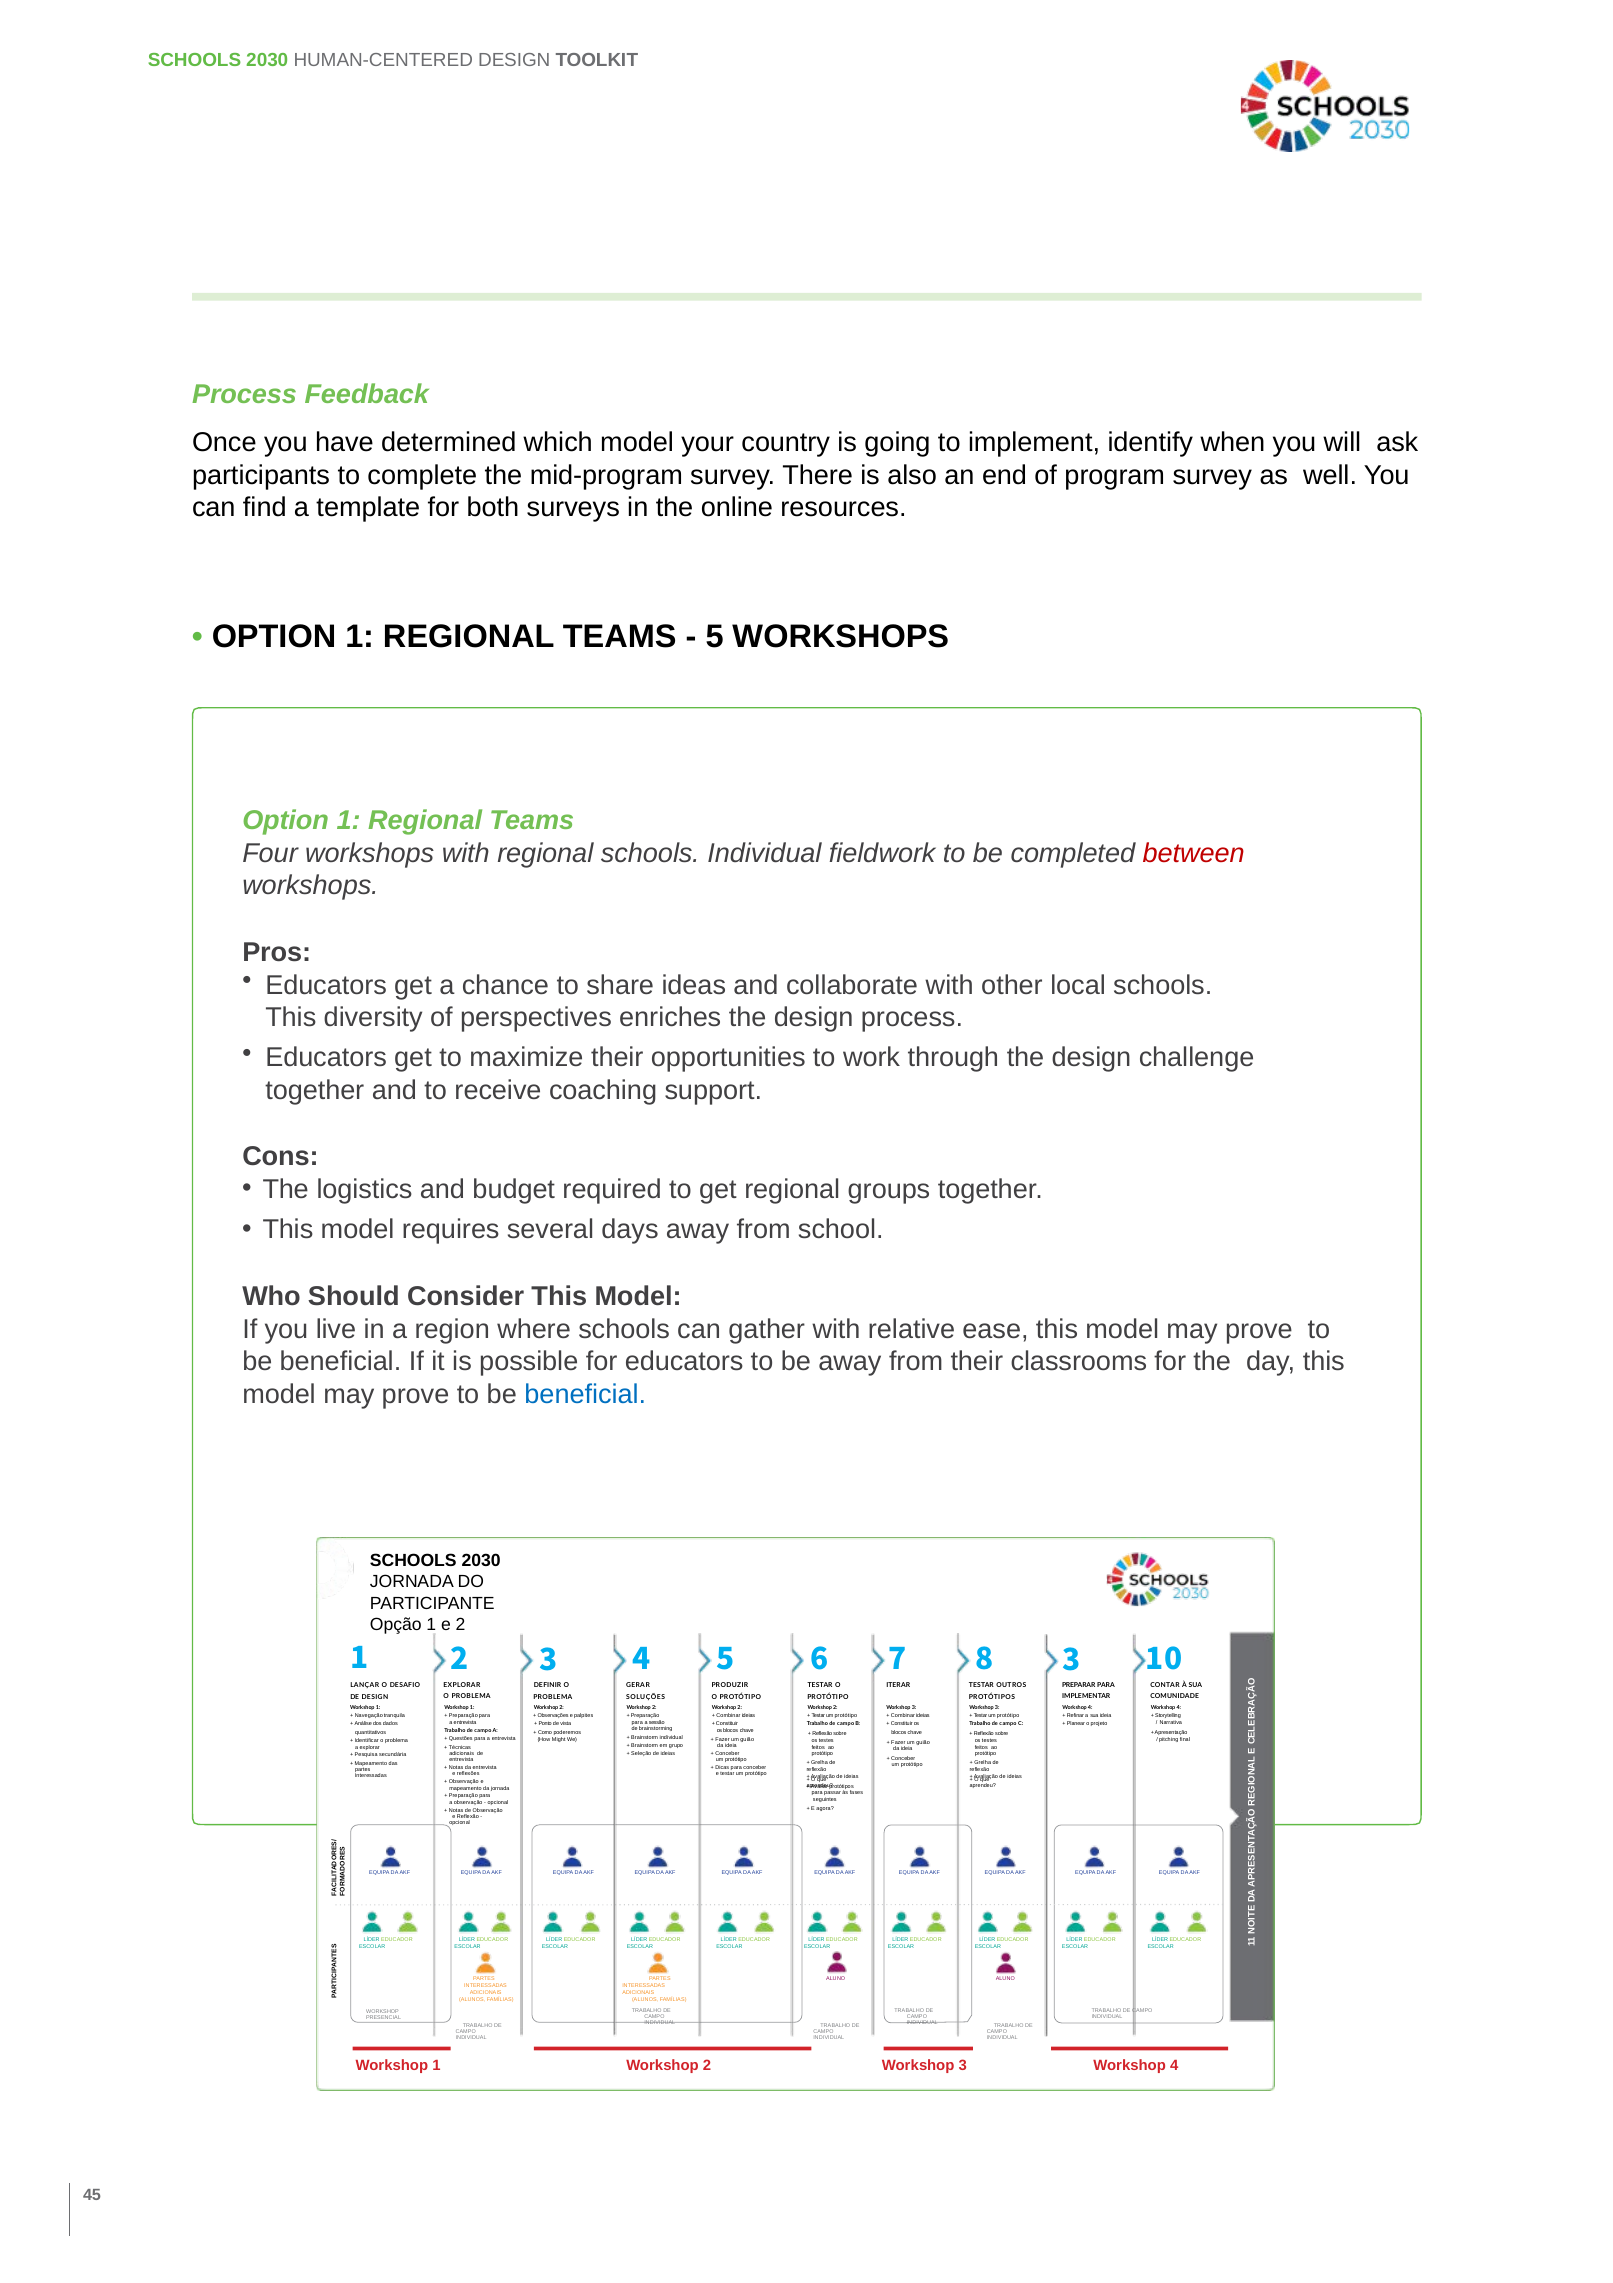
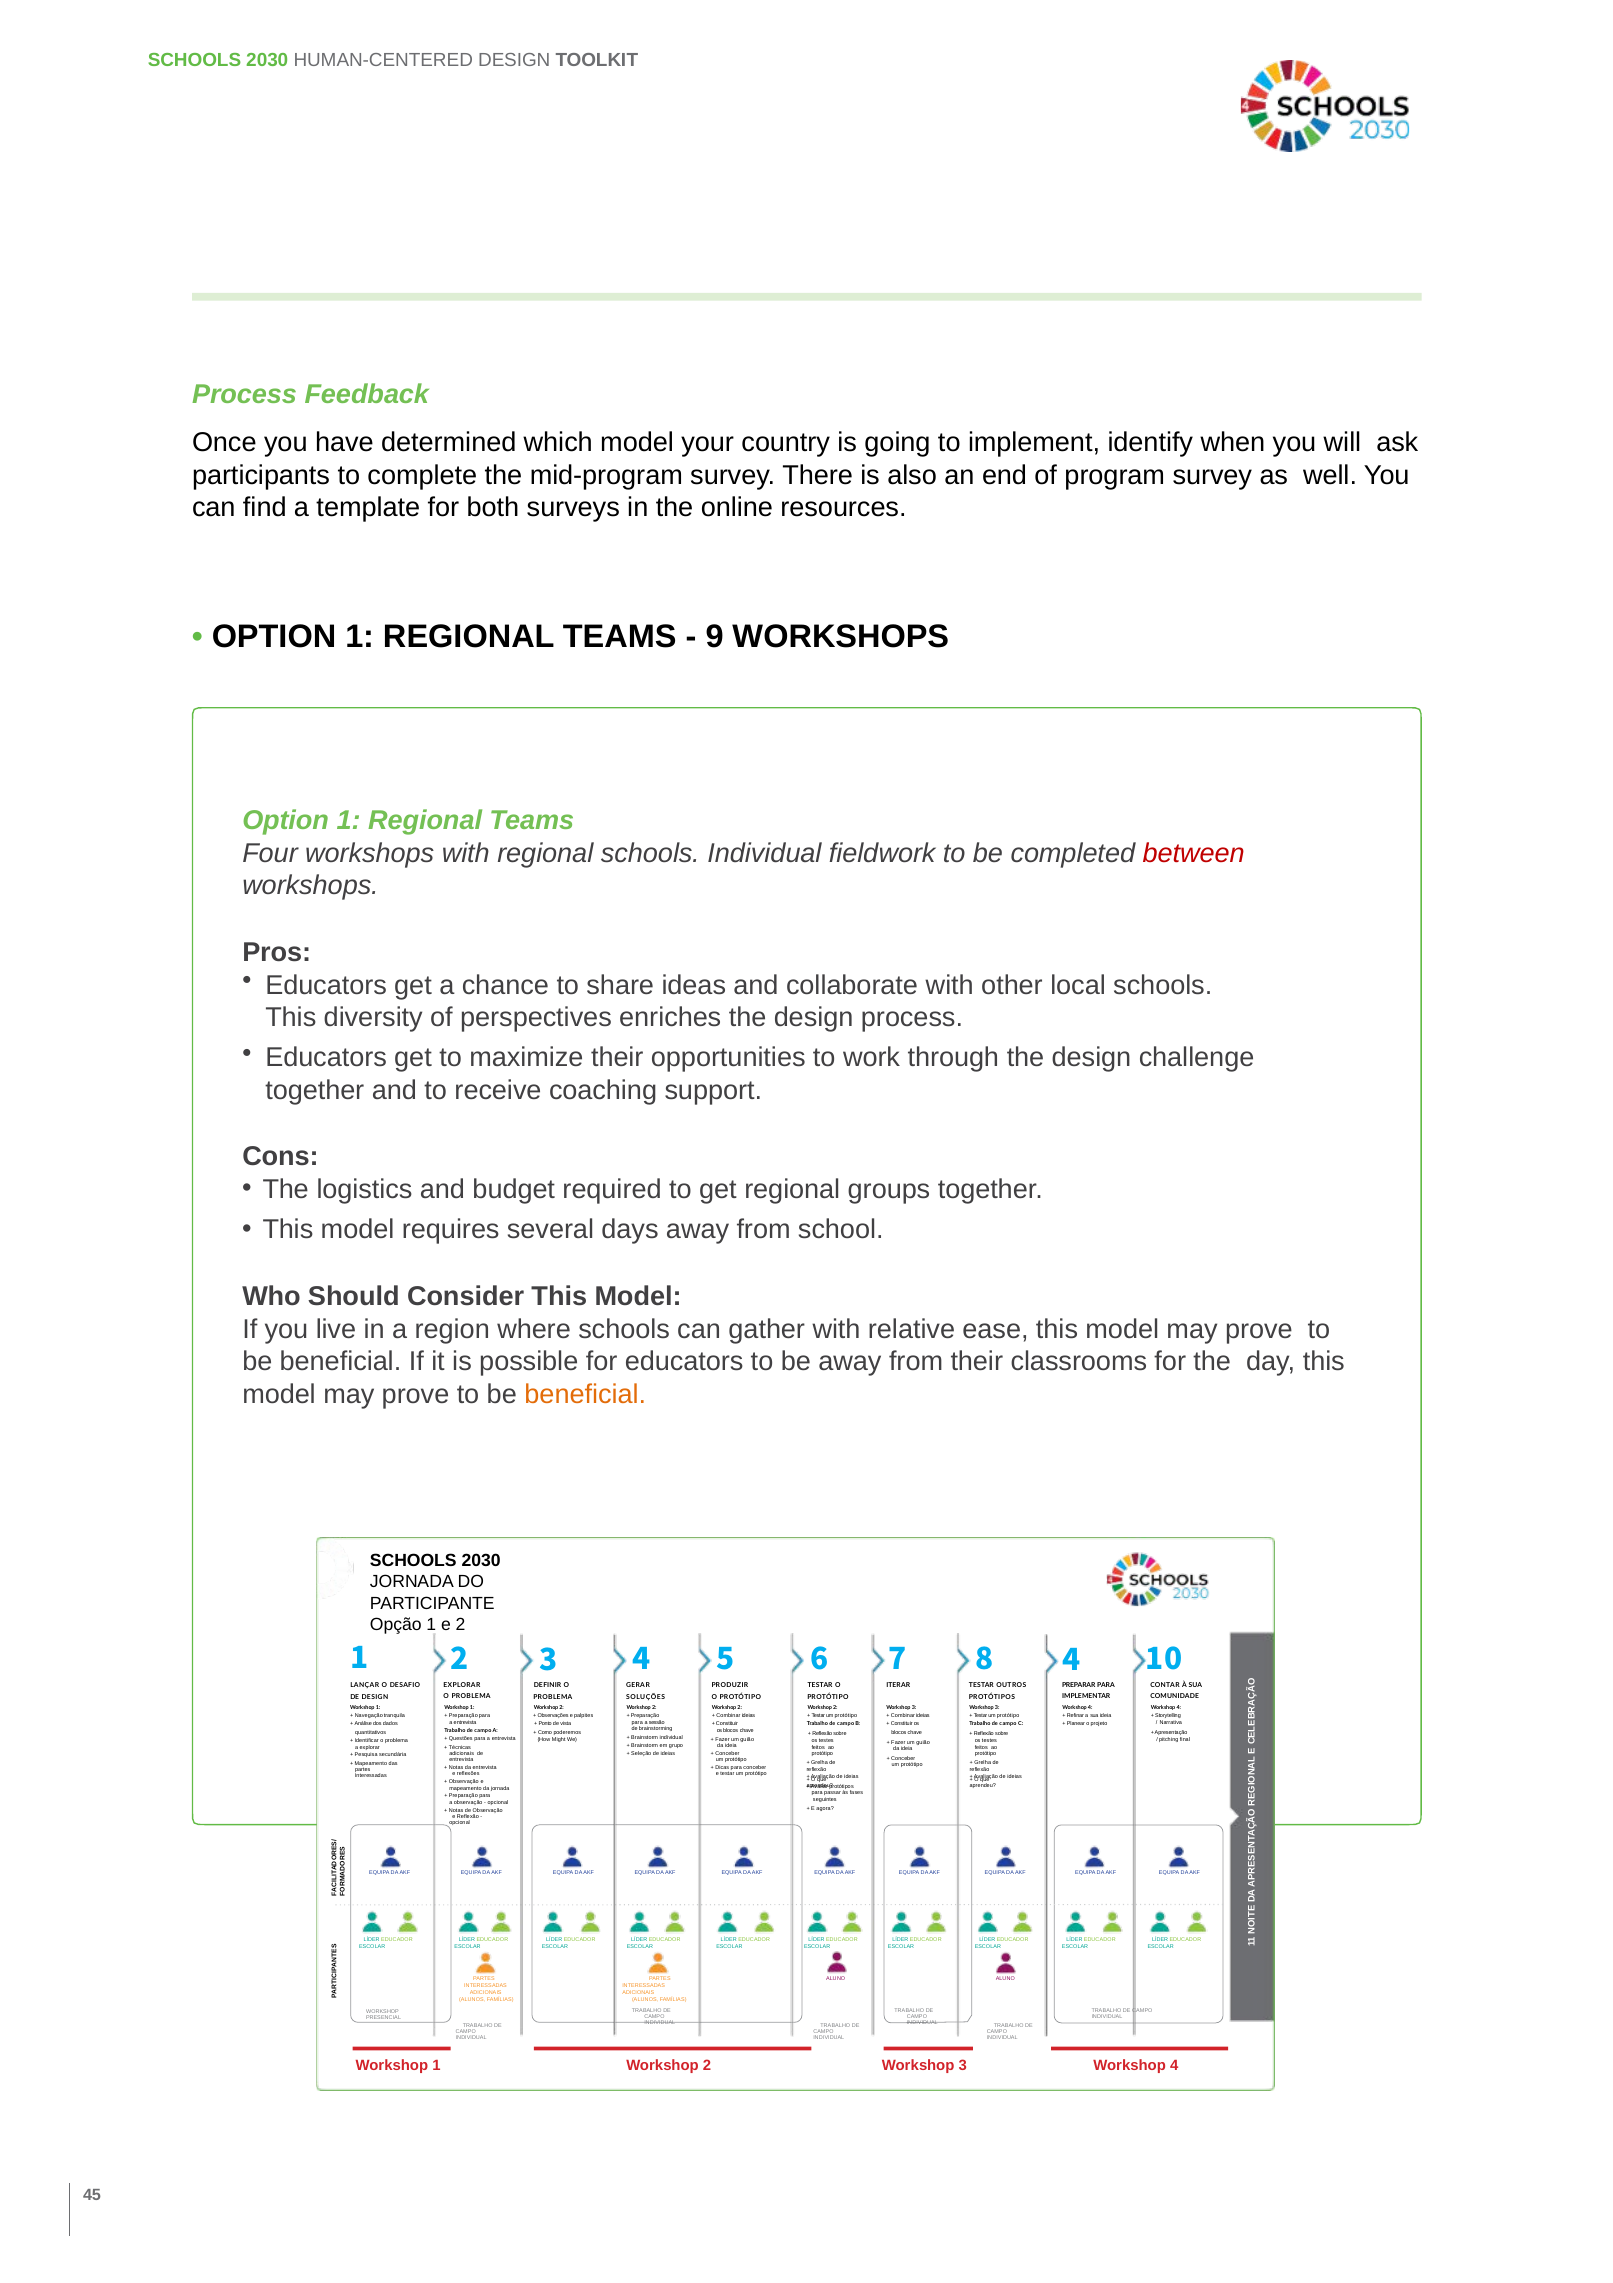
5 at (715, 636): 5 -> 9
beneficial at (585, 1394) colour: blue -> orange
8 3: 3 -> 4
